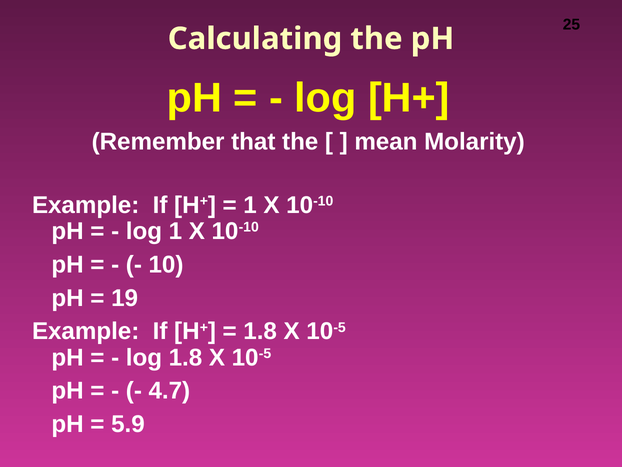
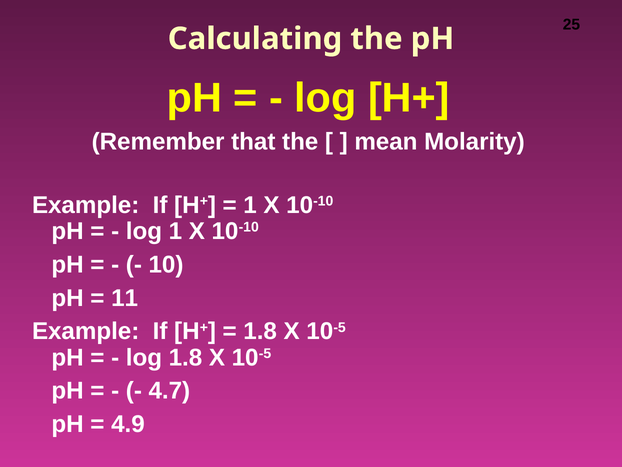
19: 19 -> 11
5.9: 5.9 -> 4.9
